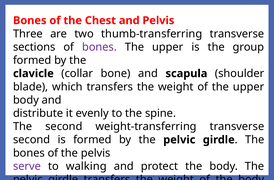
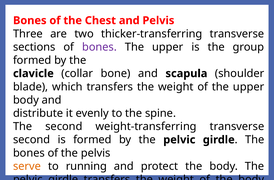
thumb-transferring: thumb-transferring -> thicker-transferring
serve colour: purple -> orange
to walking: walking -> running
